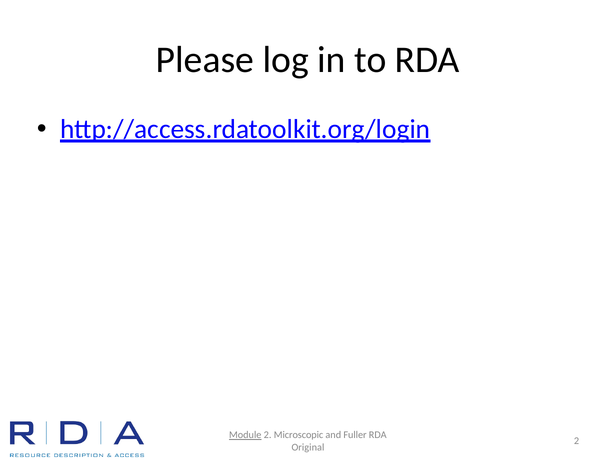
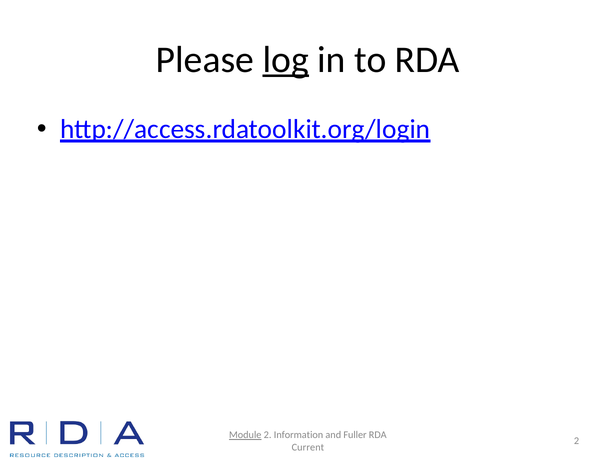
log underline: none -> present
Microscopic: Microscopic -> Information
Original: Original -> Current
